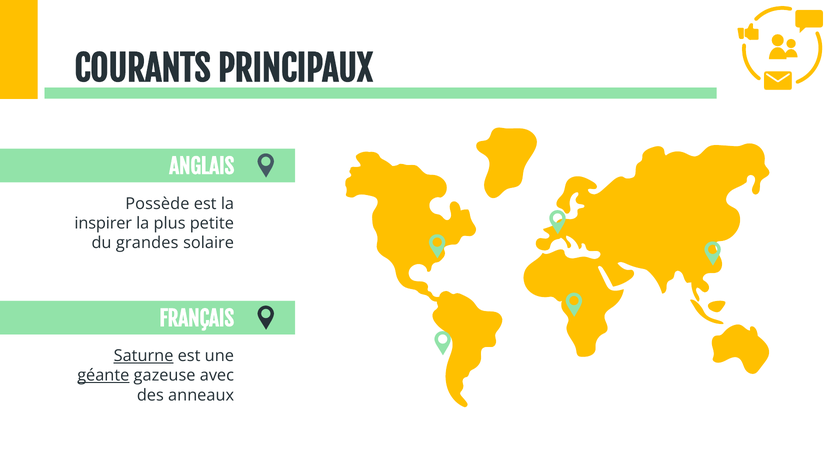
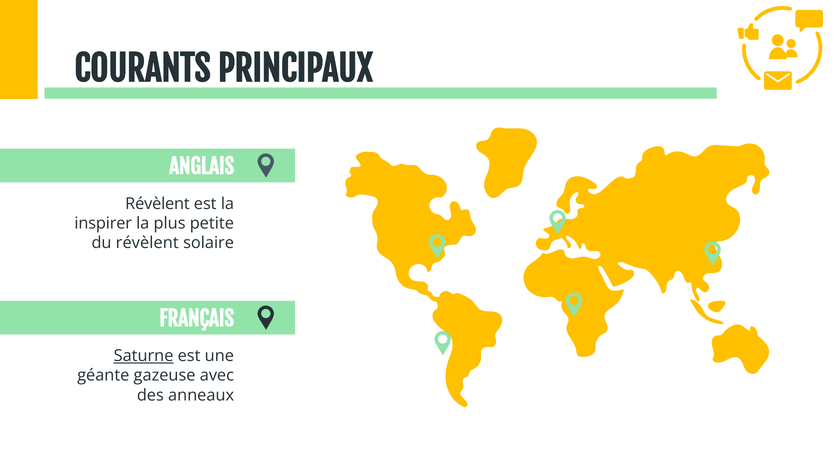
Possède at (157, 204): Possède -> Révèlent
du grandes: grandes -> révèlent
géante underline: present -> none
